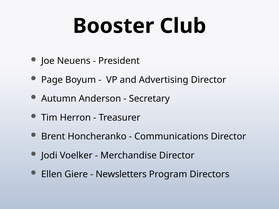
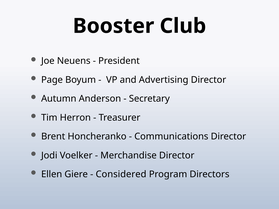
Newsletters: Newsletters -> Considered
